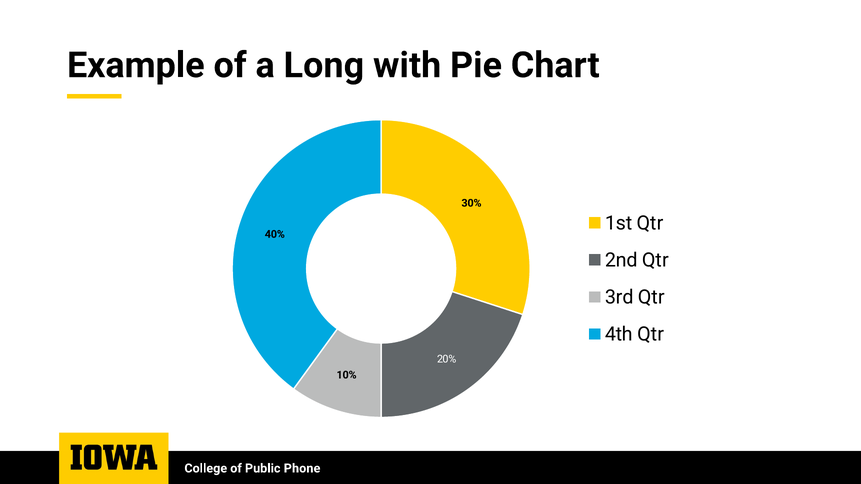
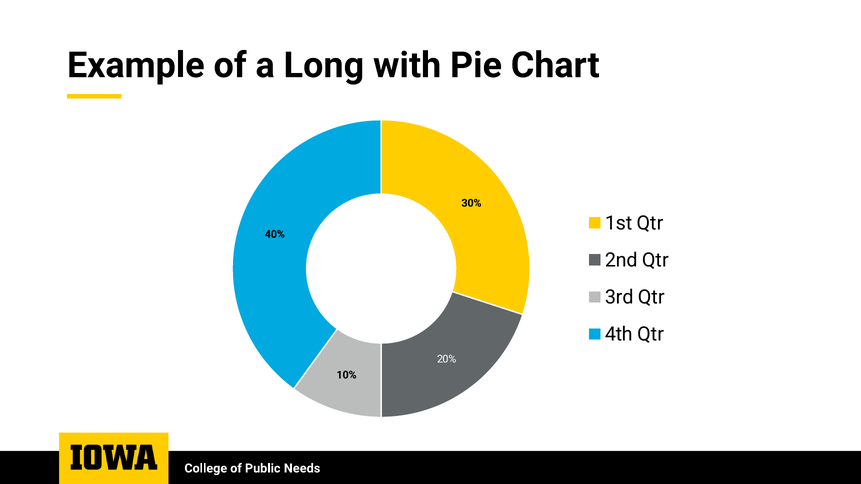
Phone: Phone -> Needs
